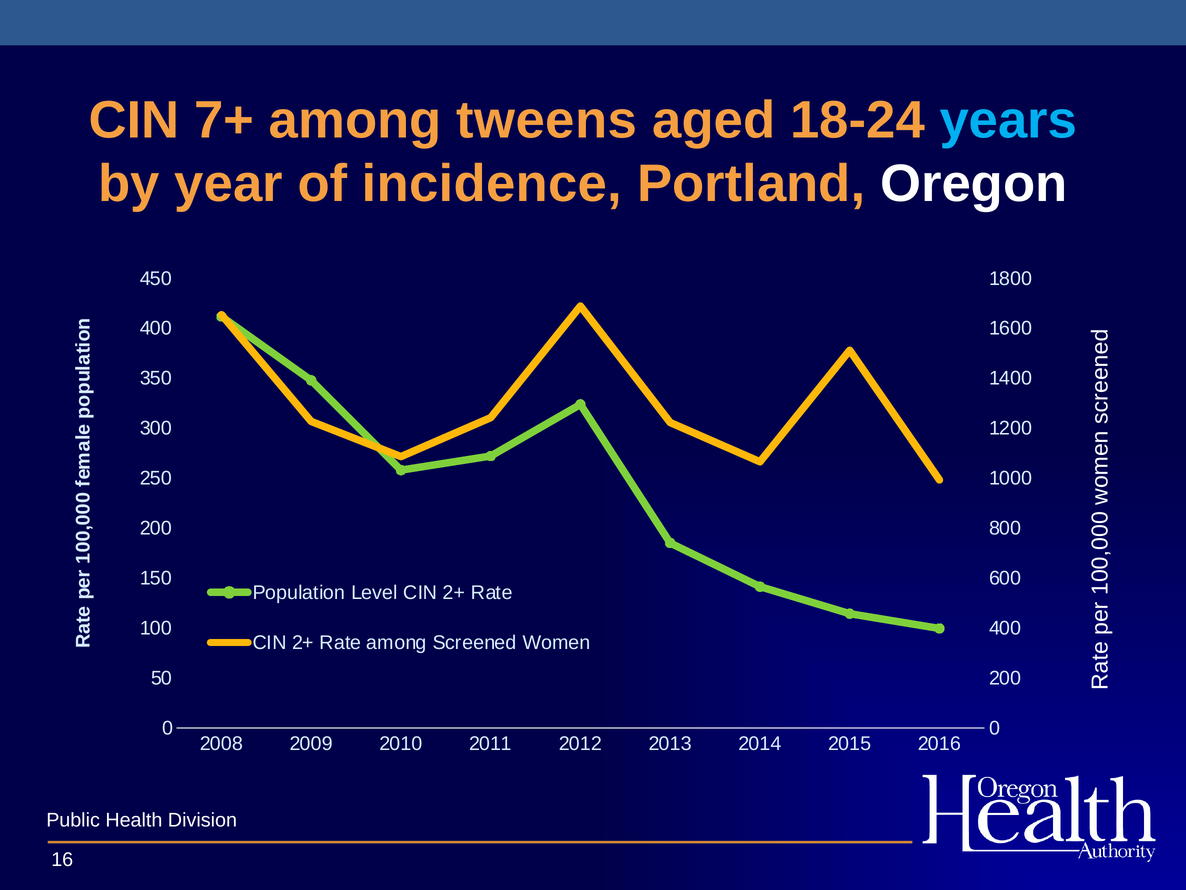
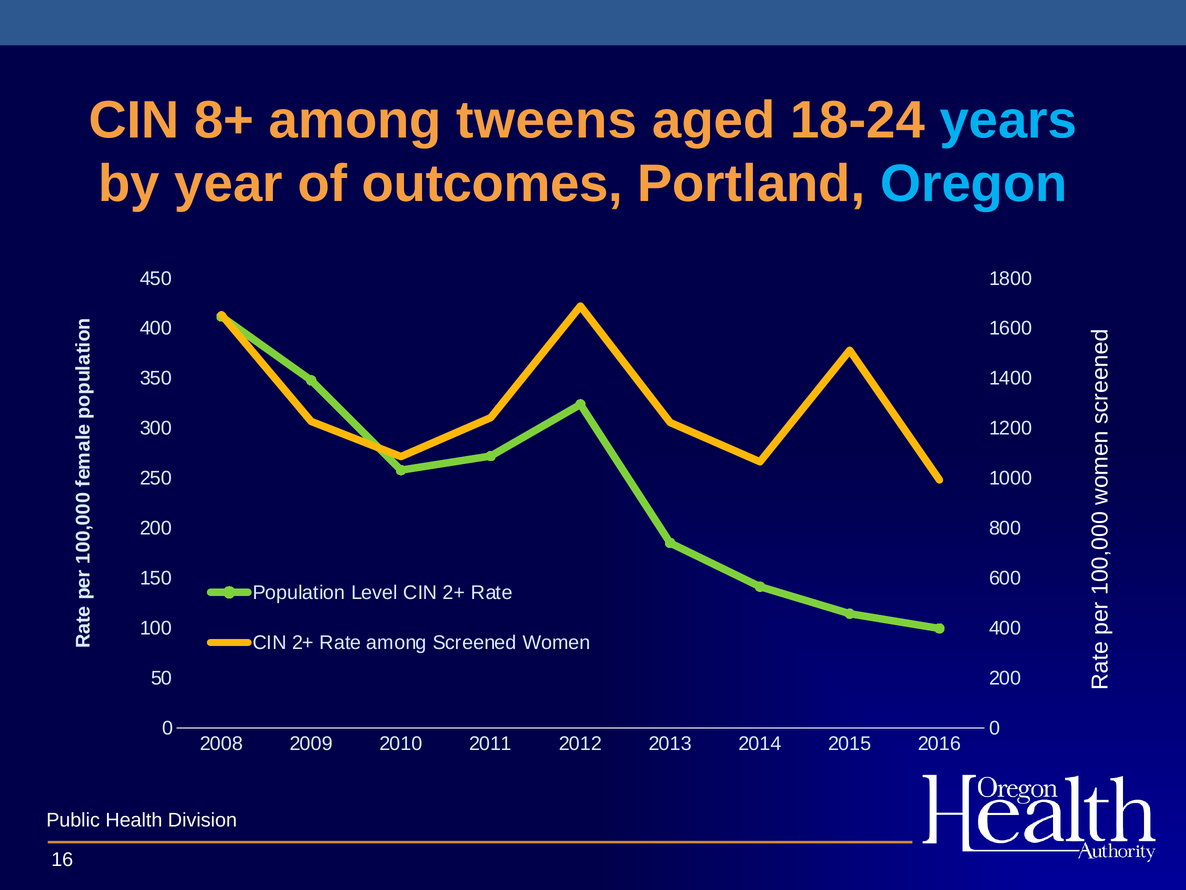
7+: 7+ -> 8+
incidence: incidence -> outcomes
Oregon colour: white -> light blue
